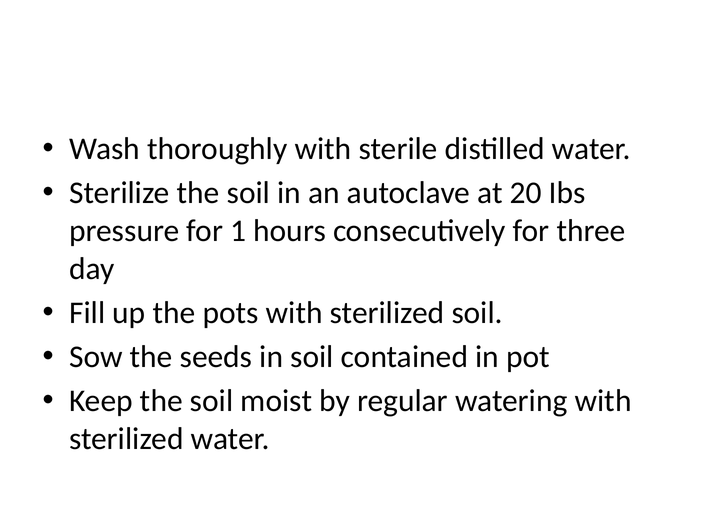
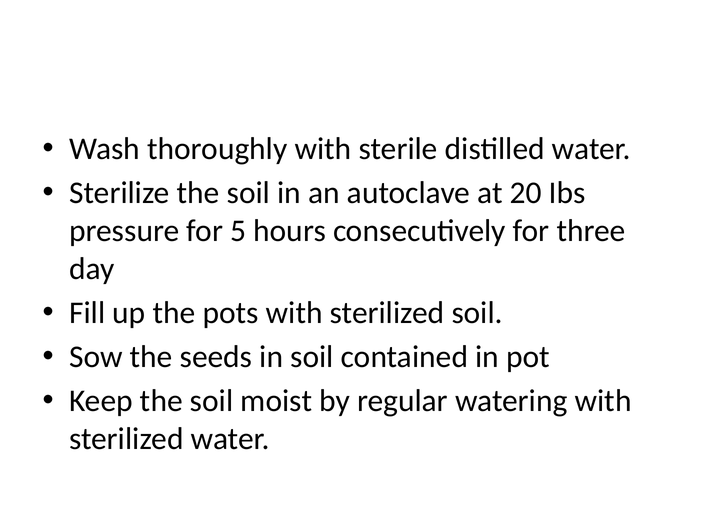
1: 1 -> 5
